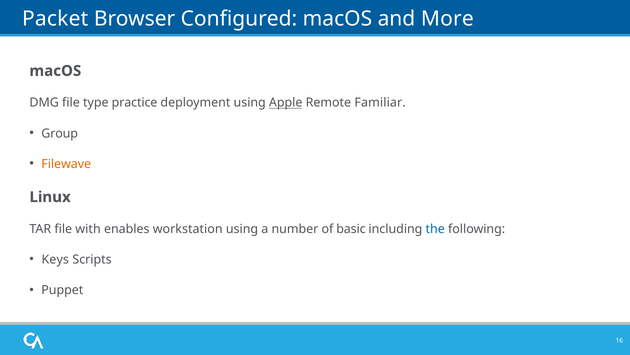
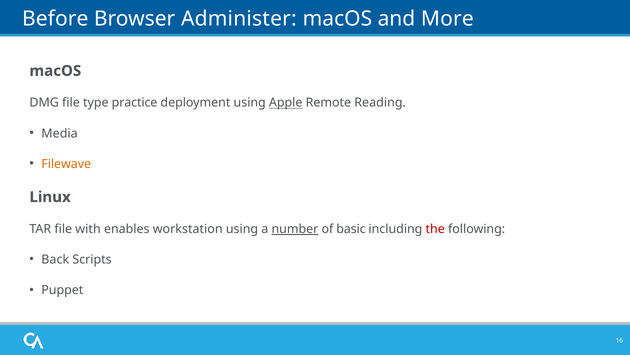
Packet: Packet -> Before
Configured: Configured -> Administer
Familiar: Familiar -> Reading
Group: Group -> Media
number underline: none -> present
the colour: blue -> red
Keys: Keys -> Back
